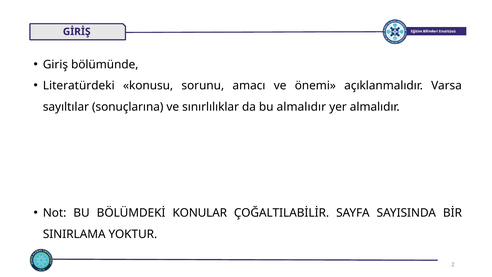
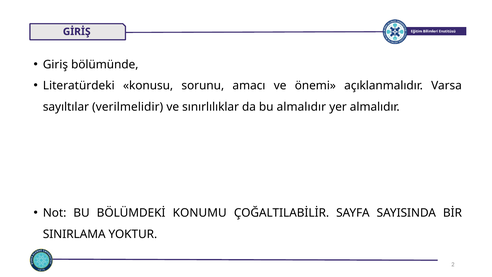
sonuçlarına: sonuçlarına -> verilmelidir
KONULAR: KONULAR -> KONUMU
